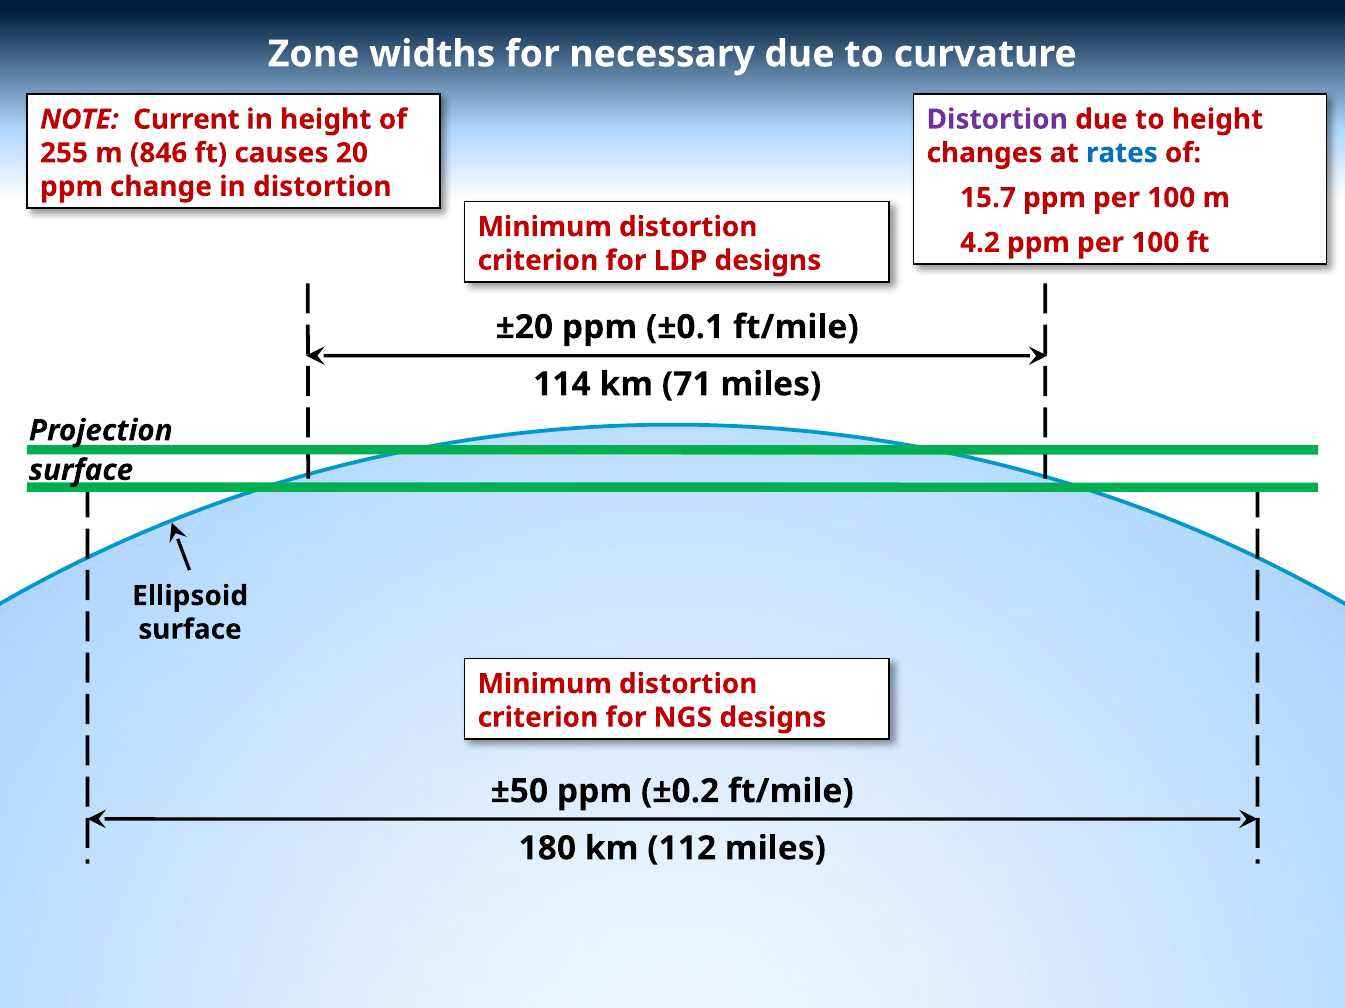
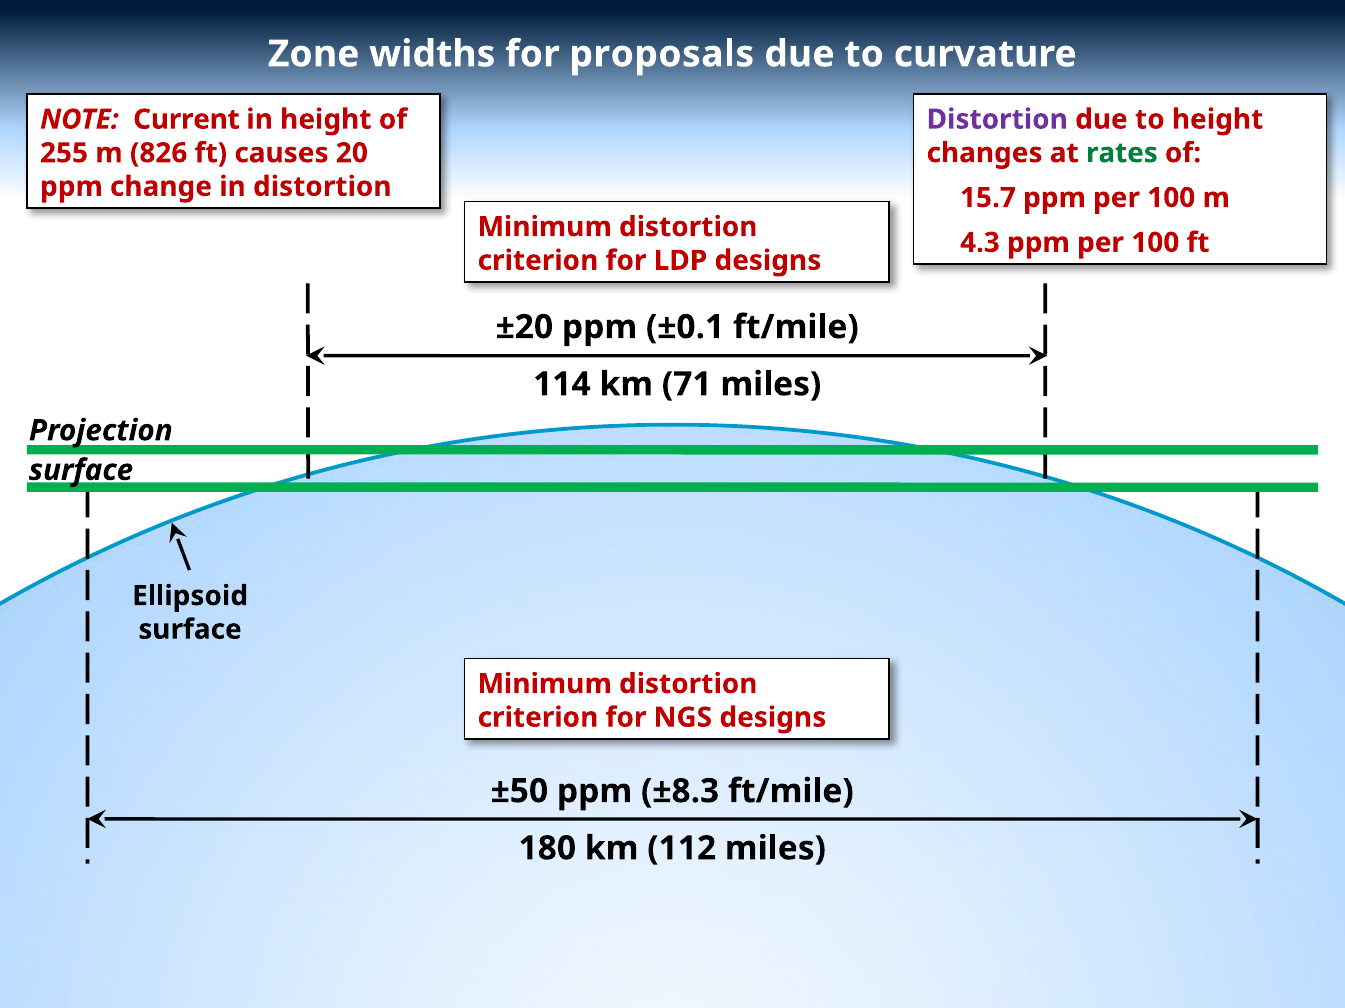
necessary: necessary -> proposals
rates colour: blue -> green
846: 846 -> 826
4.2: 4.2 -> 4.3
±0.2: ±0.2 -> ±8.3
